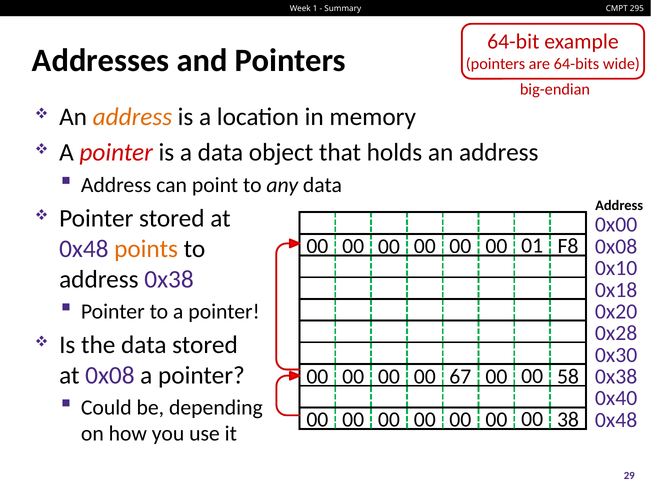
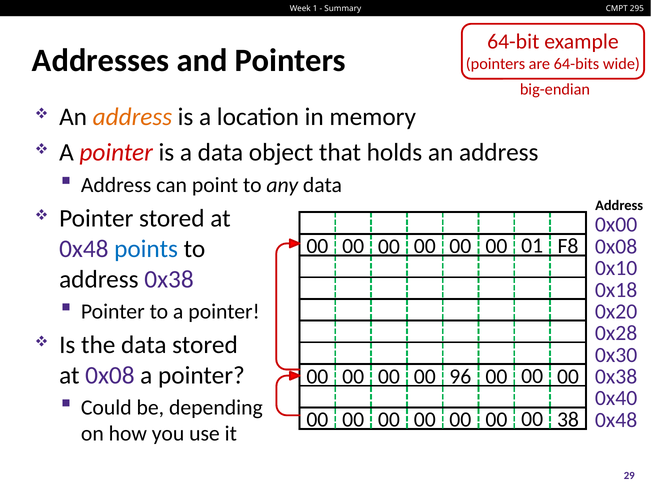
points colour: orange -> blue
67: 67 -> 96
58 at (568, 377): 58 -> 00
